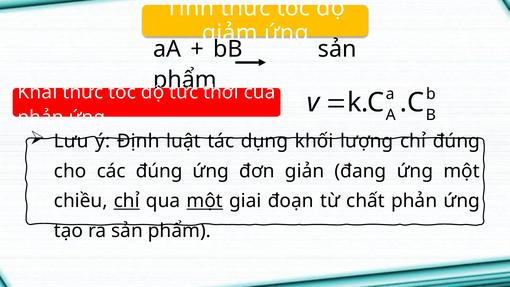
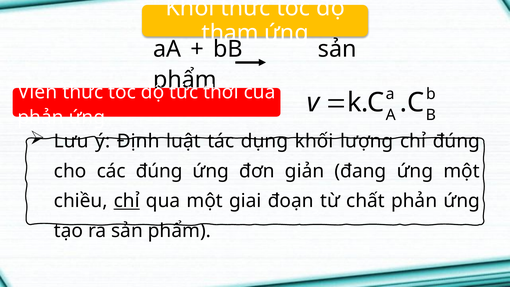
Tinh at (190, 8): Tinh -> Khối
giảm: giảm -> tham
Khái: Khái -> Viên
một at (205, 201) underline: present -> none
